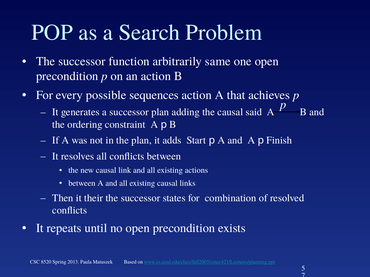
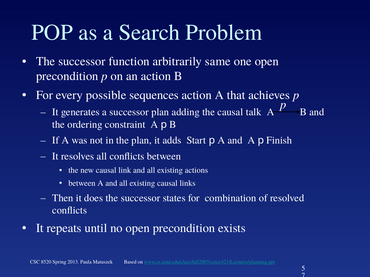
said: said -> talk
their: their -> does
